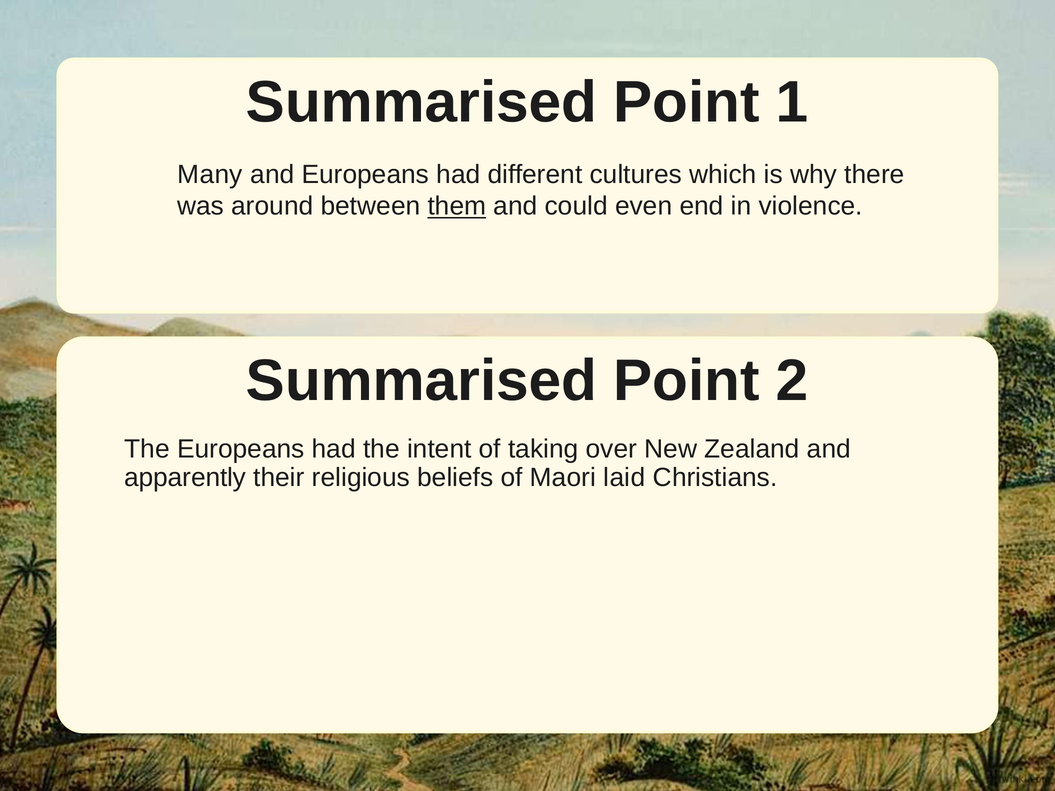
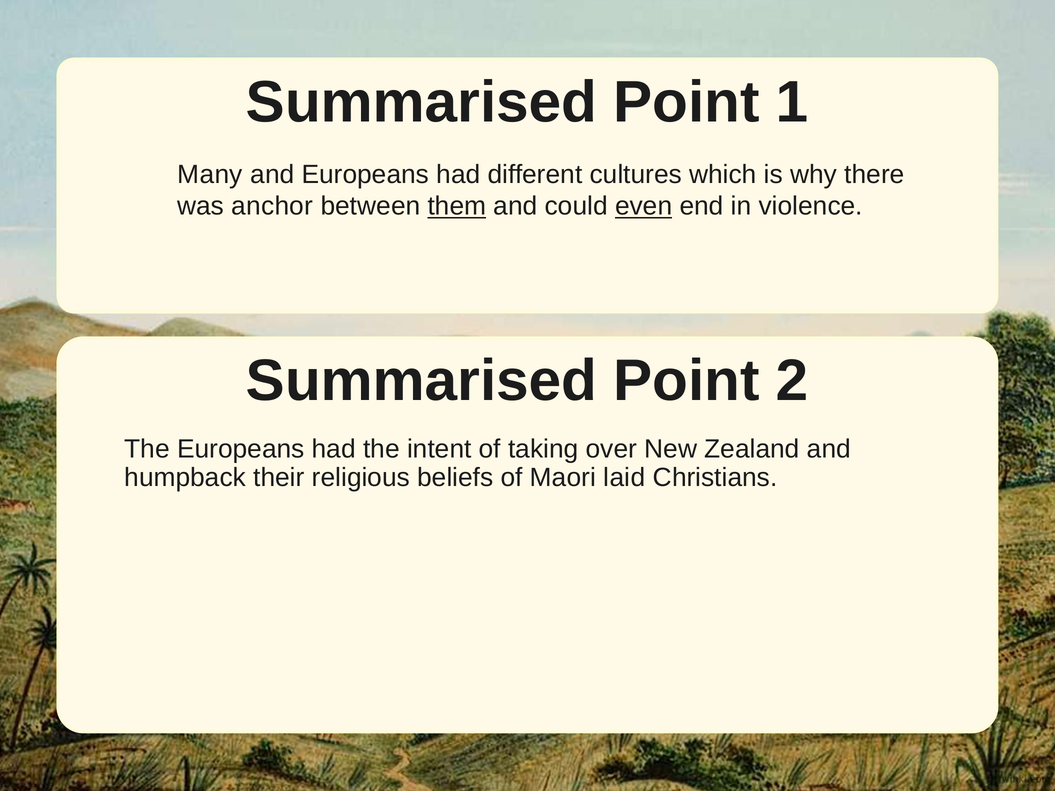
around: around -> anchor
even underline: none -> present
apparently: apparently -> humpback
